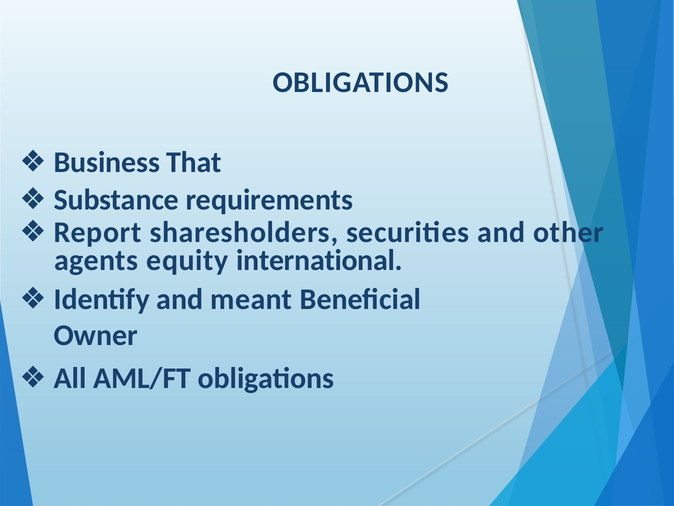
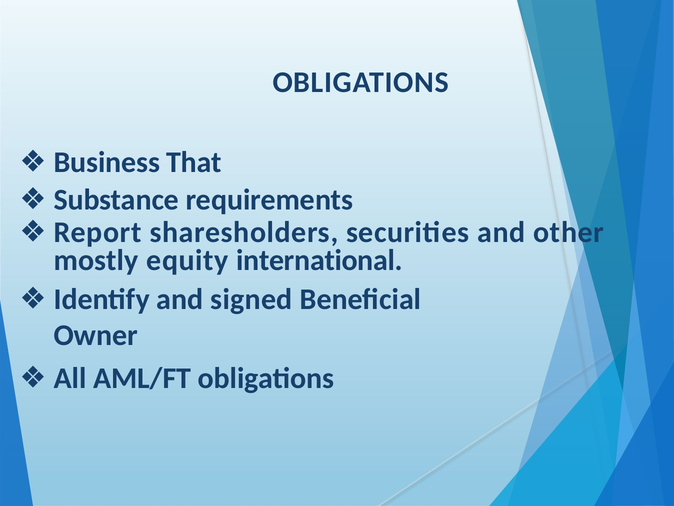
agents: agents -> mostly
meant: meant -> signed
